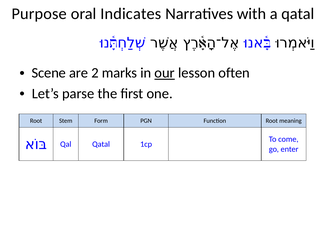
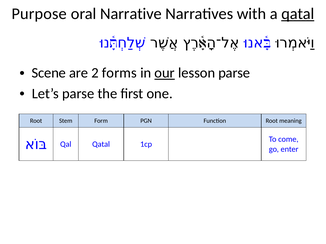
Indicates: Indicates -> Narrative
qatal at (298, 14) underline: none -> present
marks: marks -> forms
lesson often: often -> parse
